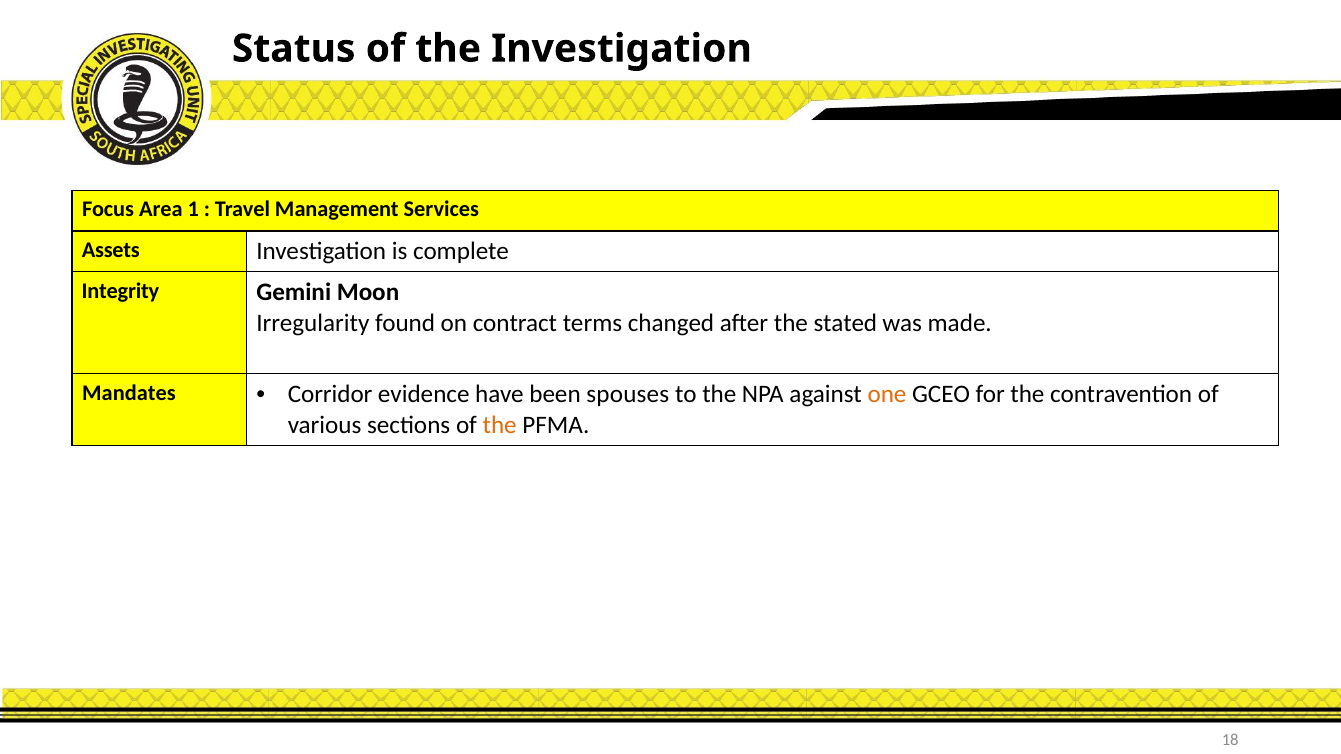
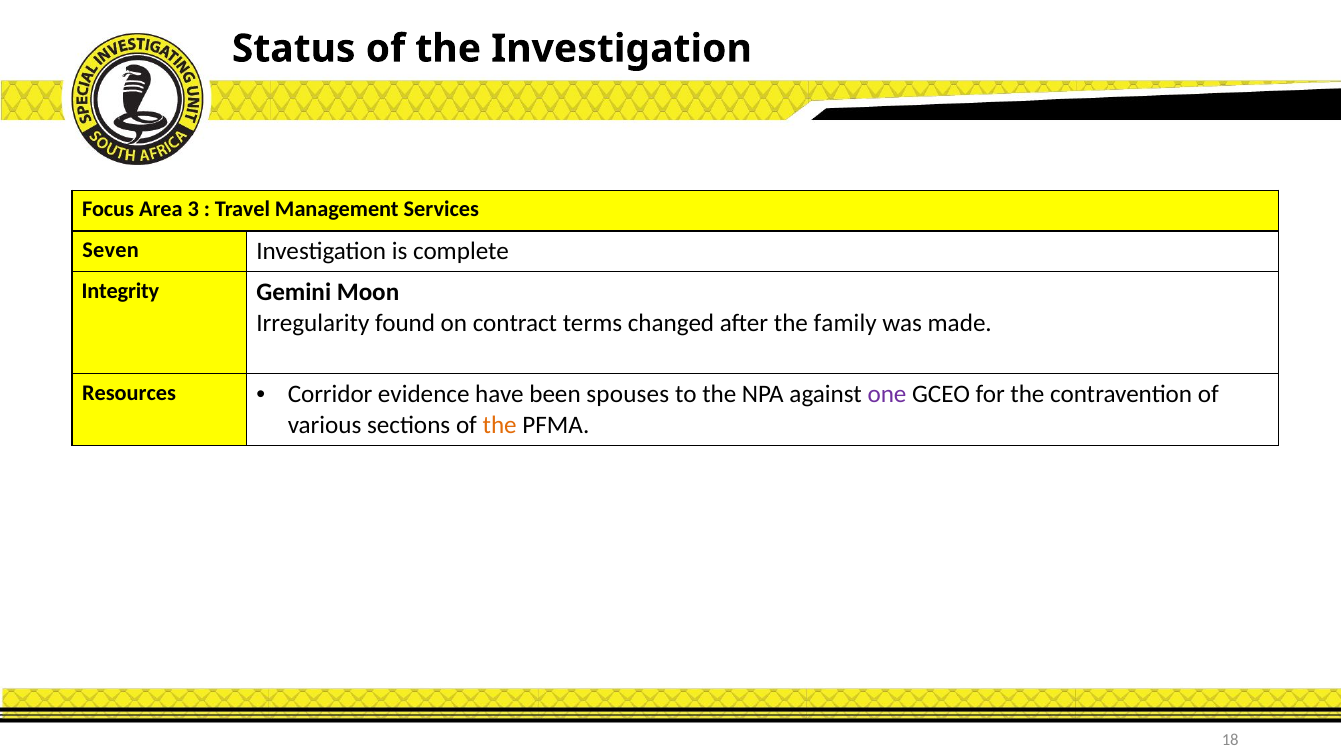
1: 1 -> 3
Assets: Assets -> Seven
stated: stated -> family
Mandates: Mandates -> Resources
one colour: orange -> purple
